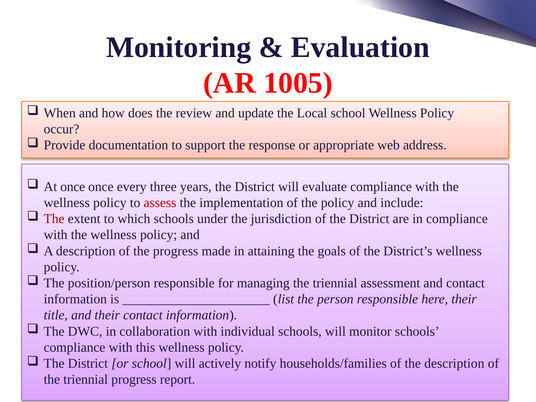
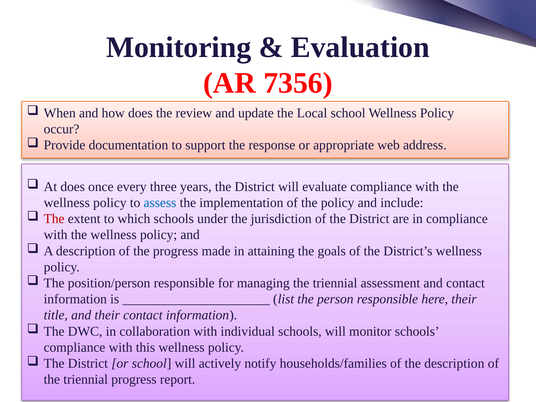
1005: 1005 -> 7356
At once: once -> does
assess colour: red -> blue
